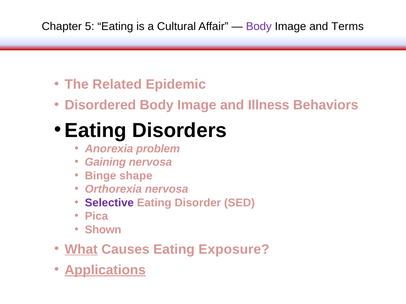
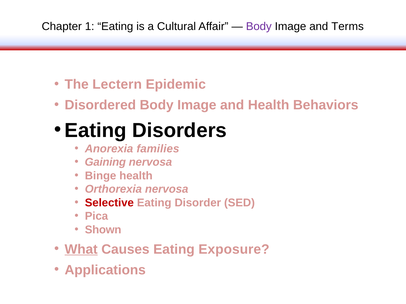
5: 5 -> 1
Related: Related -> Lectern
and Illness: Illness -> Health
problem: problem -> families
Binge shape: shape -> health
Selective colour: purple -> red
Applications underline: present -> none
